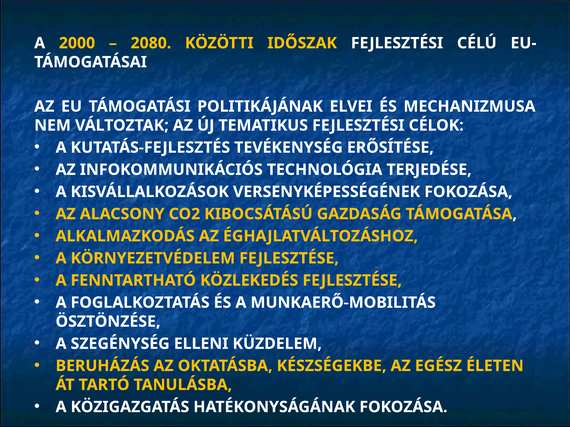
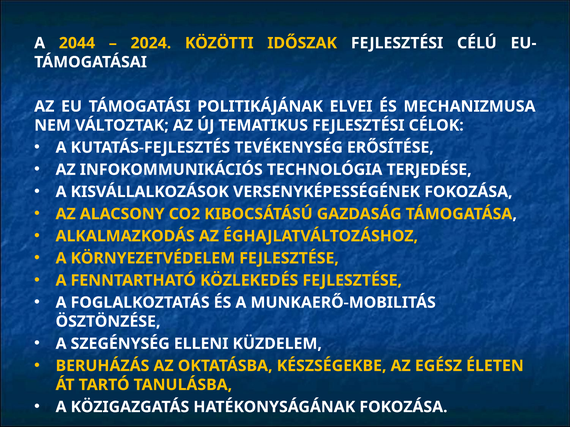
2000: 2000 -> 2044
2080: 2080 -> 2024
